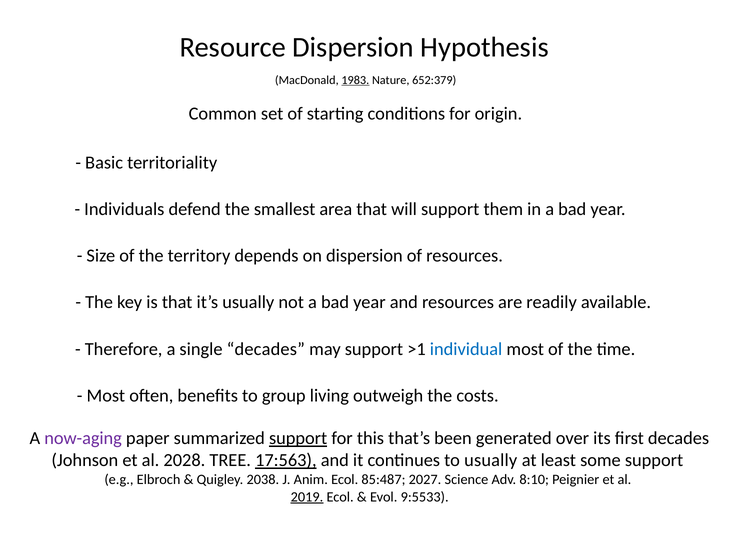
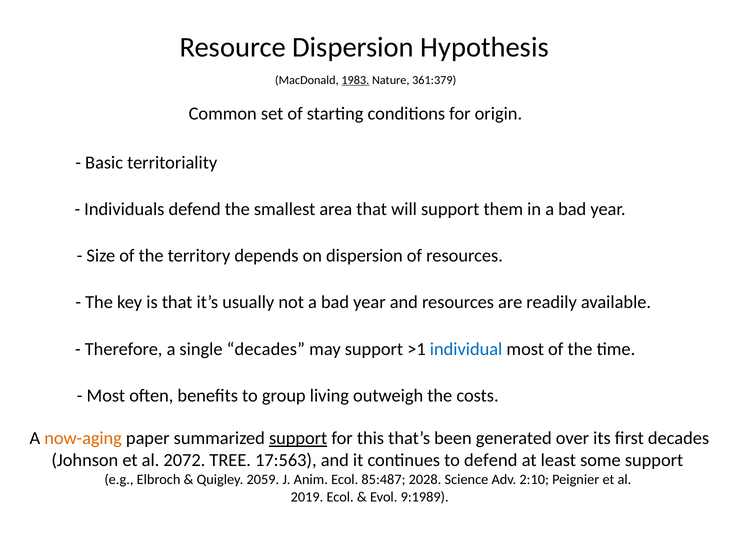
652:379: 652:379 -> 361:379
now-aging colour: purple -> orange
2028: 2028 -> 2072
17:563 underline: present -> none
to usually: usually -> defend
2038: 2038 -> 2059
2027: 2027 -> 2028
8:10: 8:10 -> 2:10
2019 underline: present -> none
9:5533: 9:5533 -> 9:1989
